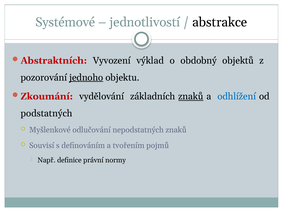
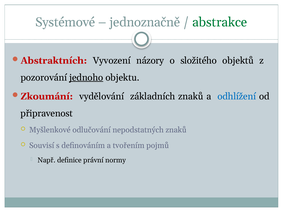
jednotlivostí: jednotlivostí -> jednoznačně
abstrakce colour: black -> green
výklad: výklad -> názory
obdobný: obdobný -> složitého
znaků at (191, 96) underline: present -> none
podstatných: podstatných -> připravenost
